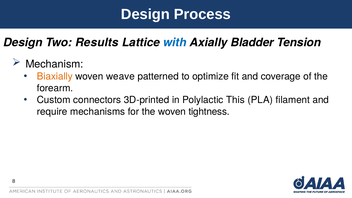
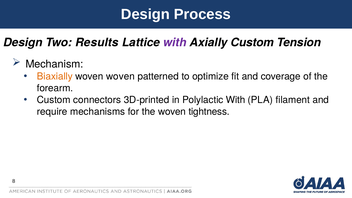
with at (175, 43) colour: blue -> purple
Axially Bladder: Bladder -> Custom
woven weave: weave -> woven
Polylactic This: This -> With
